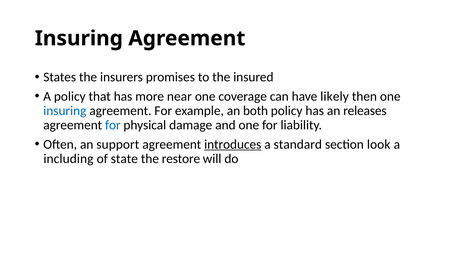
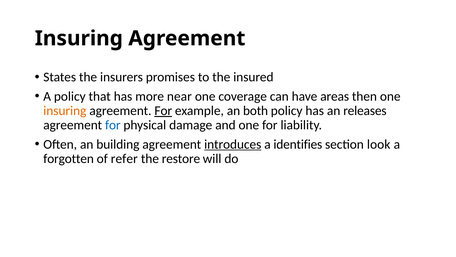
likely: likely -> areas
insuring at (65, 111) colour: blue -> orange
For at (163, 111) underline: none -> present
support: support -> building
standard: standard -> identifies
including: including -> forgotten
state: state -> refer
